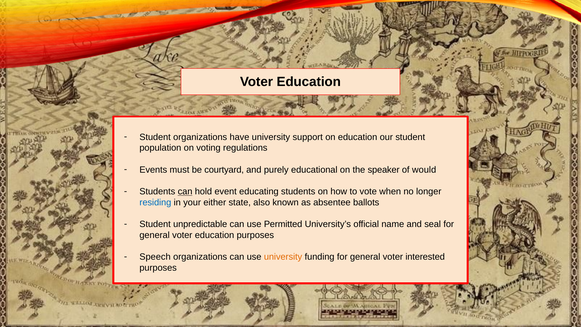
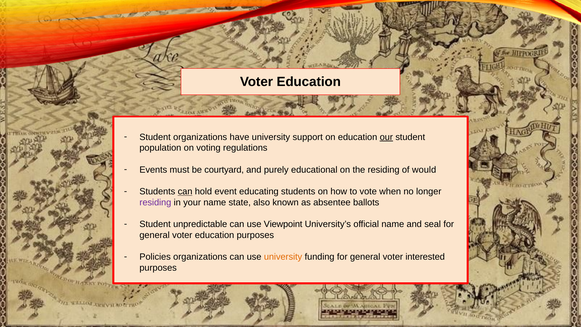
our underline: none -> present
the speaker: speaker -> residing
residing at (155, 202) colour: blue -> purple
your either: either -> name
Permitted: Permitted -> Viewpoint
Speech: Speech -> Policies
